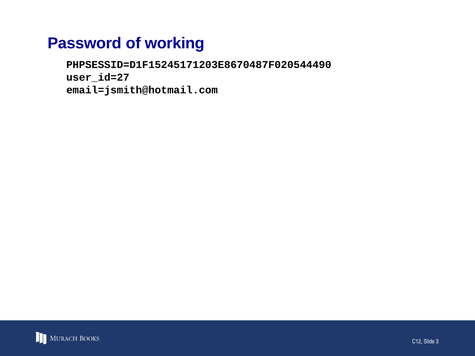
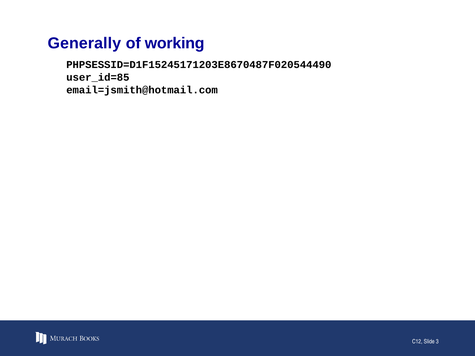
Password: Password -> Generally
user_id=27: user_id=27 -> user_id=85
